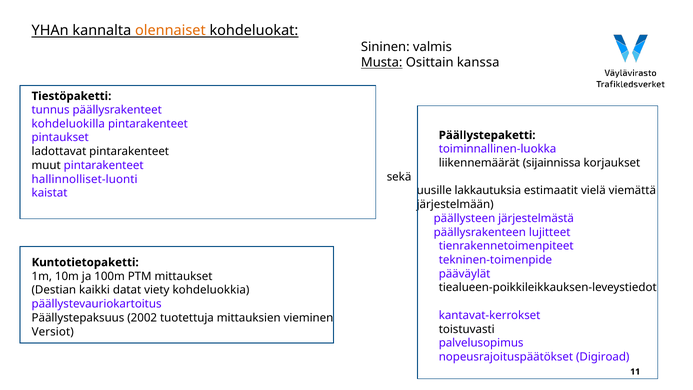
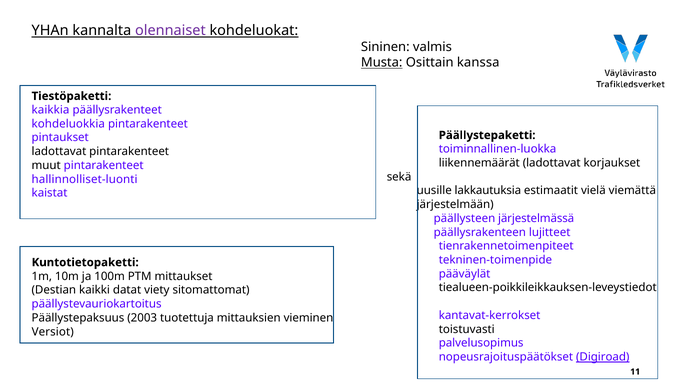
olennaiset colour: orange -> purple
tunnus: tunnus -> kaikkia
kohdeluokilla: kohdeluokilla -> kohdeluokkia
liikennemäärät sijainnissa: sijainnissa -> ladottavat
järjestelmästä: järjestelmästä -> järjestelmässä
kohdeluokkia: kohdeluokkia -> sitomattomat
2002: 2002 -> 2003
Digiroad underline: none -> present
